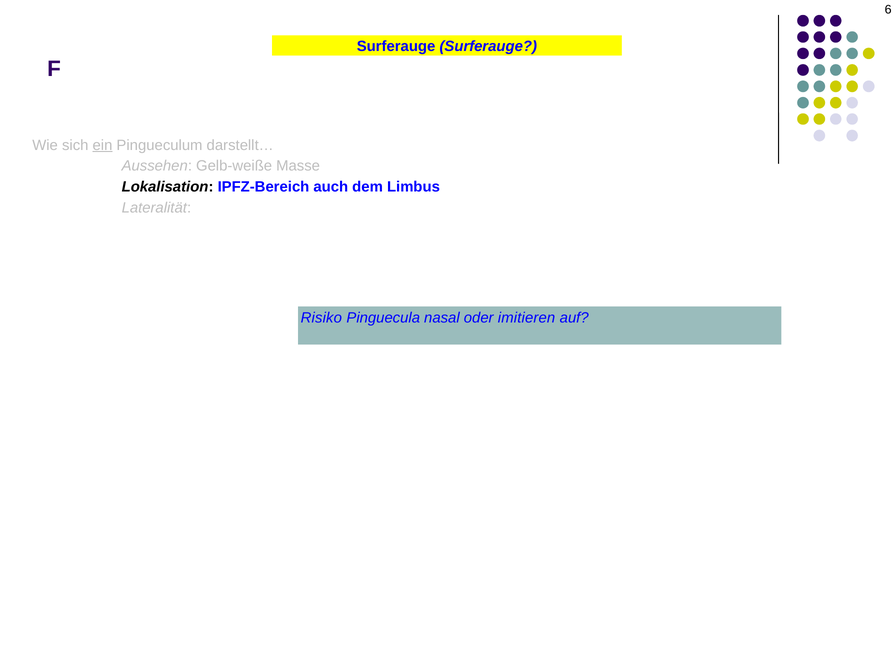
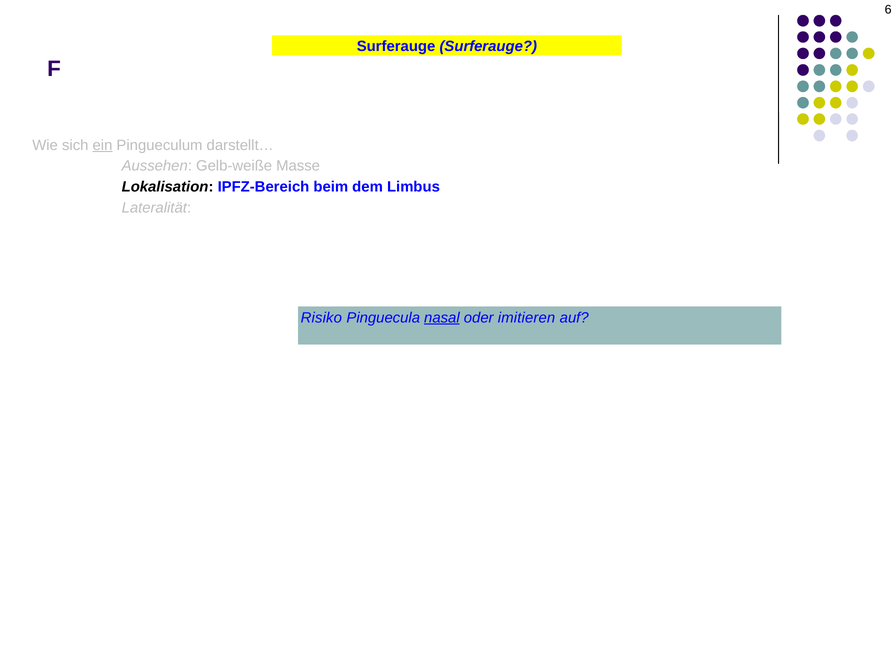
auch: auch -> beim
nasal at (442, 318) underline: none -> present
kleine: kleine -> höher
